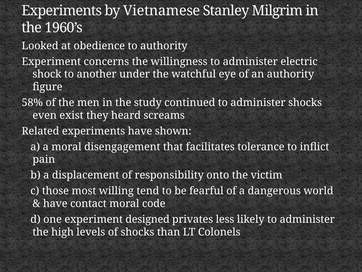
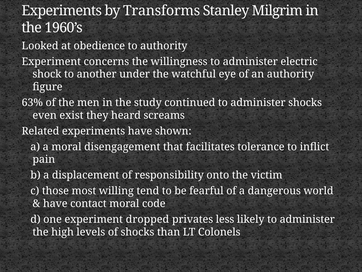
Vietnamese: Vietnamese -> Transforms
58%: 58% -> 63%
designed: designed -> dropped
